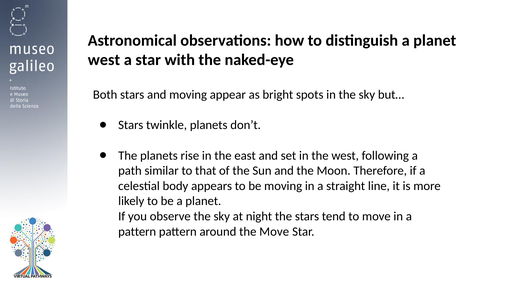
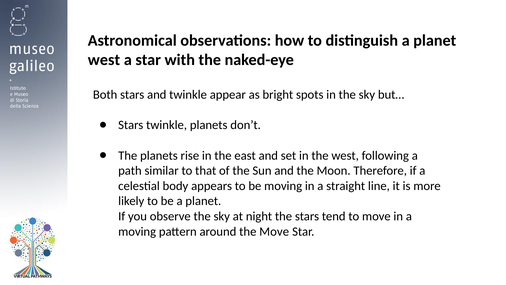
and moving: moving -> twinkle
pattern at (137, 231): pattern -> moving
